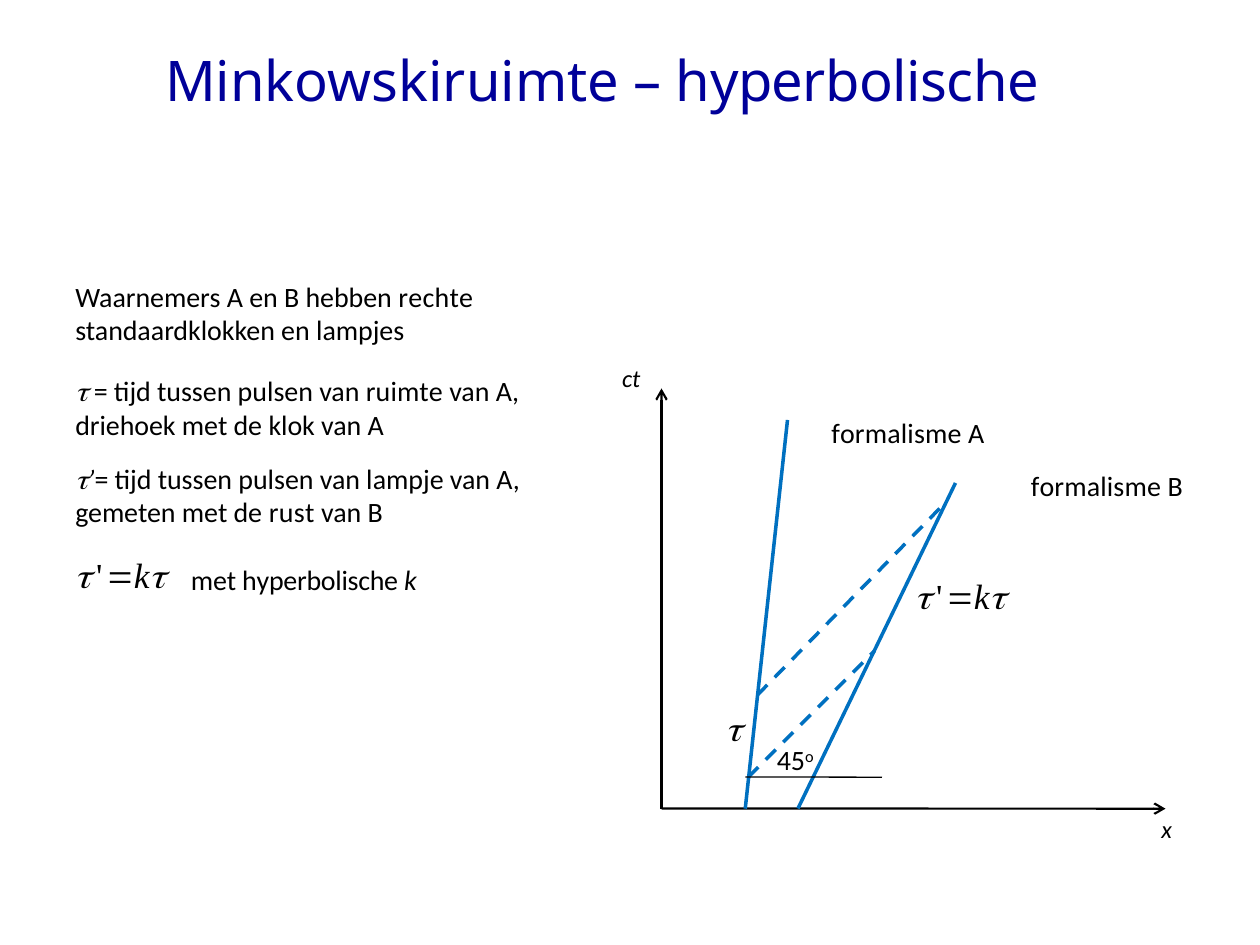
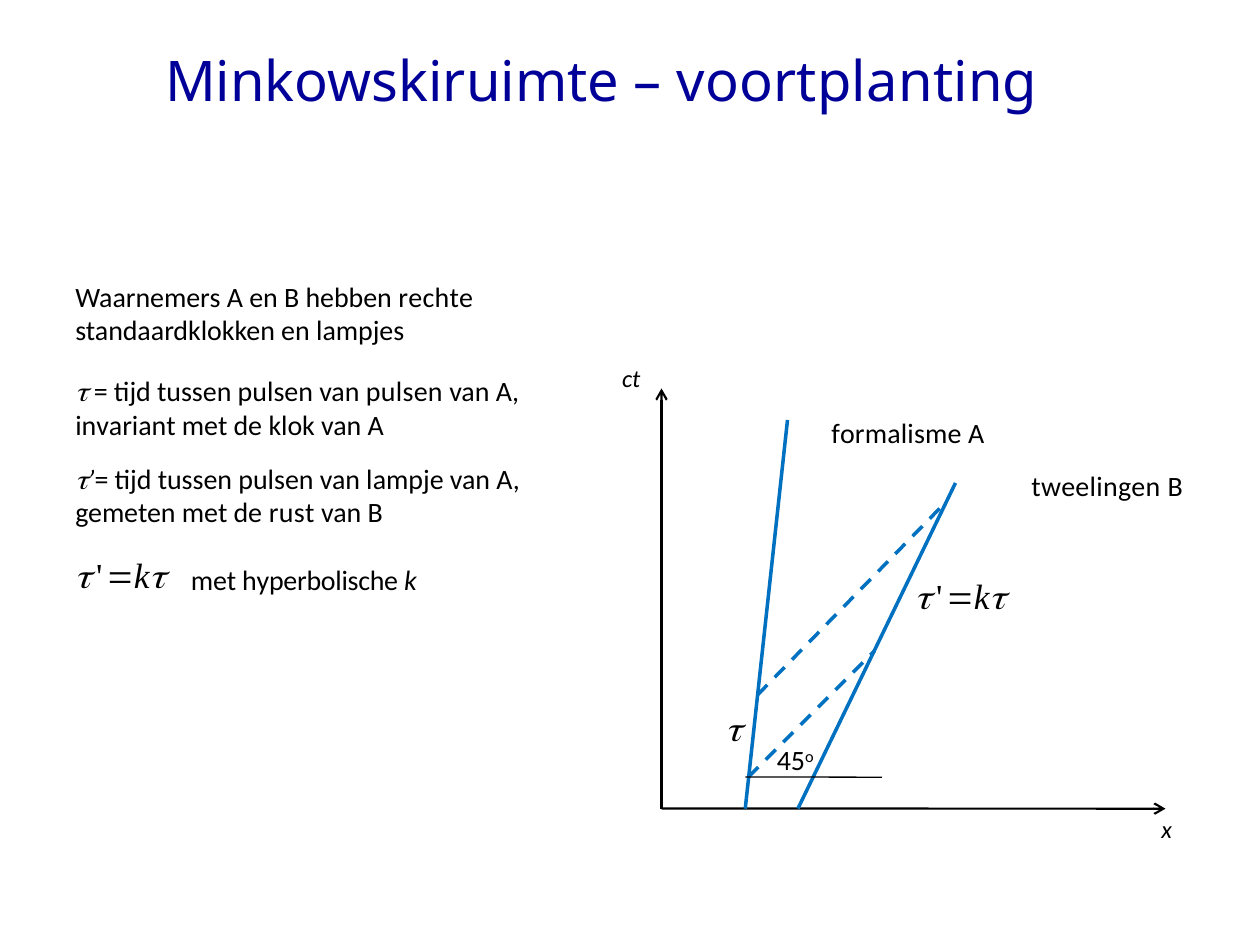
hyperbolische at (857, 83): hyperbolische -> voortplanting
van ruimte: ruimte -> pulsen
driehoek: driehoek -> invariant
formalisme at (1096, 487): formalisme -> tweelingen
